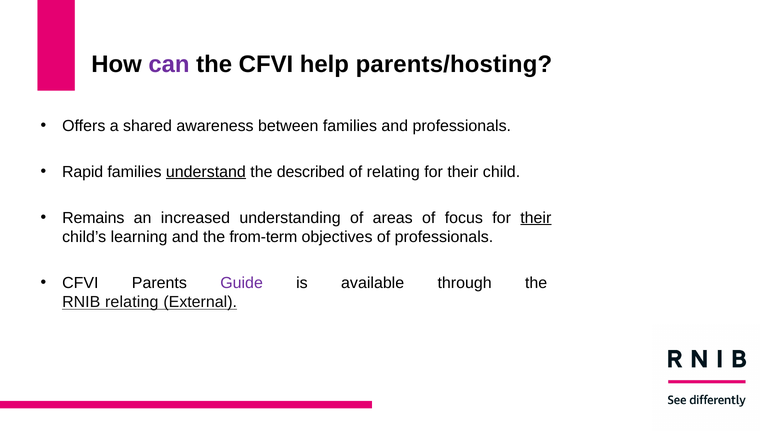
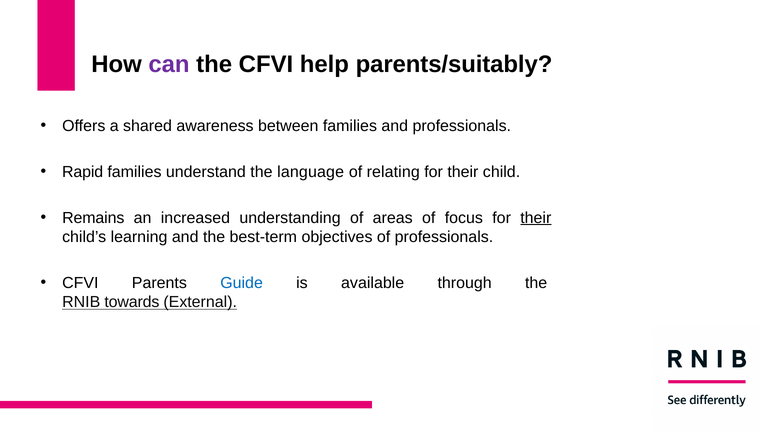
parents/hosting: parents/hosting -> parents/suitably
understand underline: present -> none
described: described -> language
from-term: from-term -> best-term
Guide colour: purple -> blue
RNIB relating: relating -> towards
